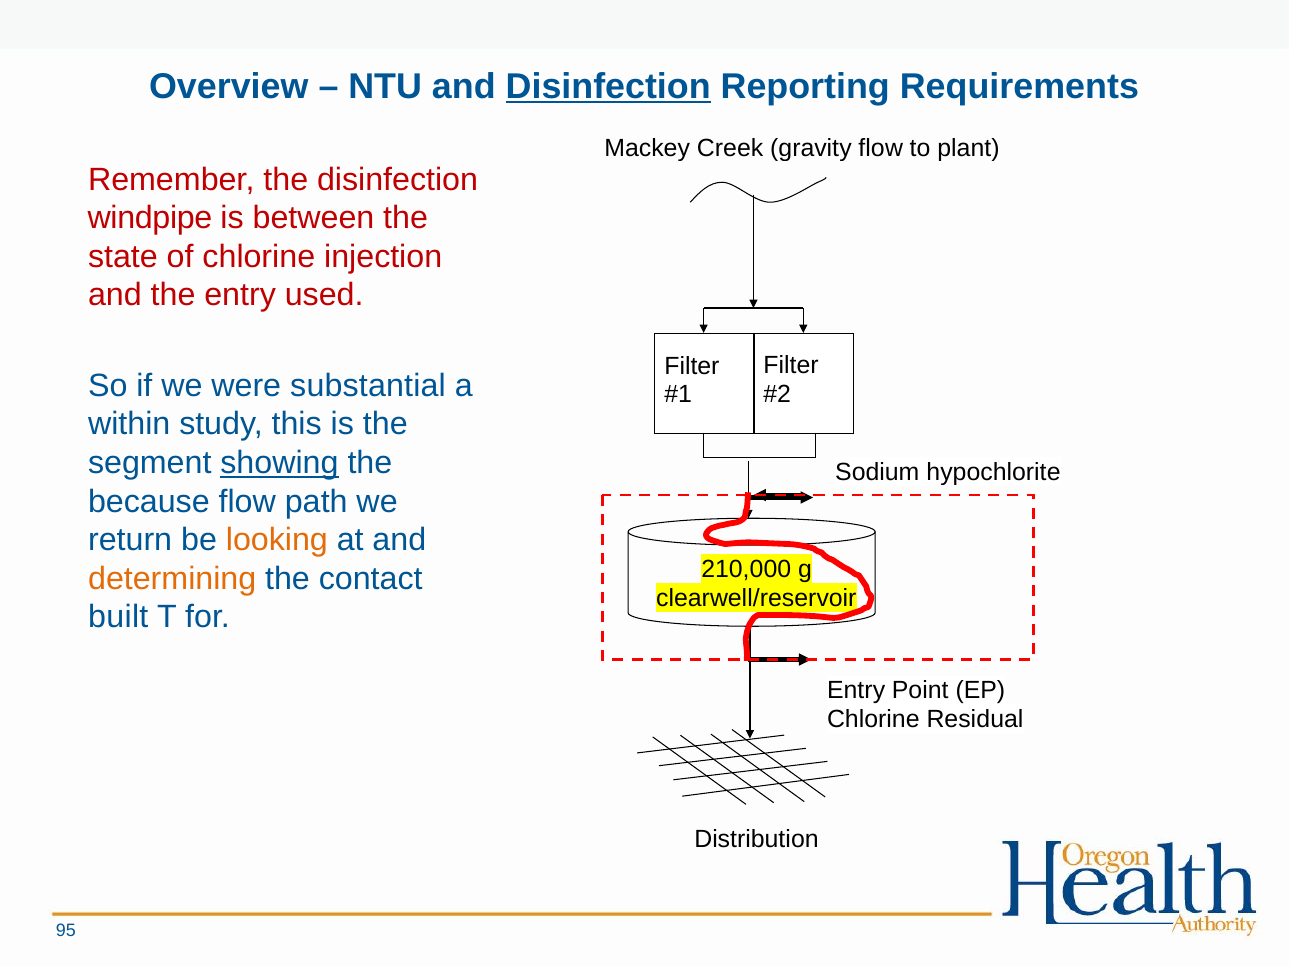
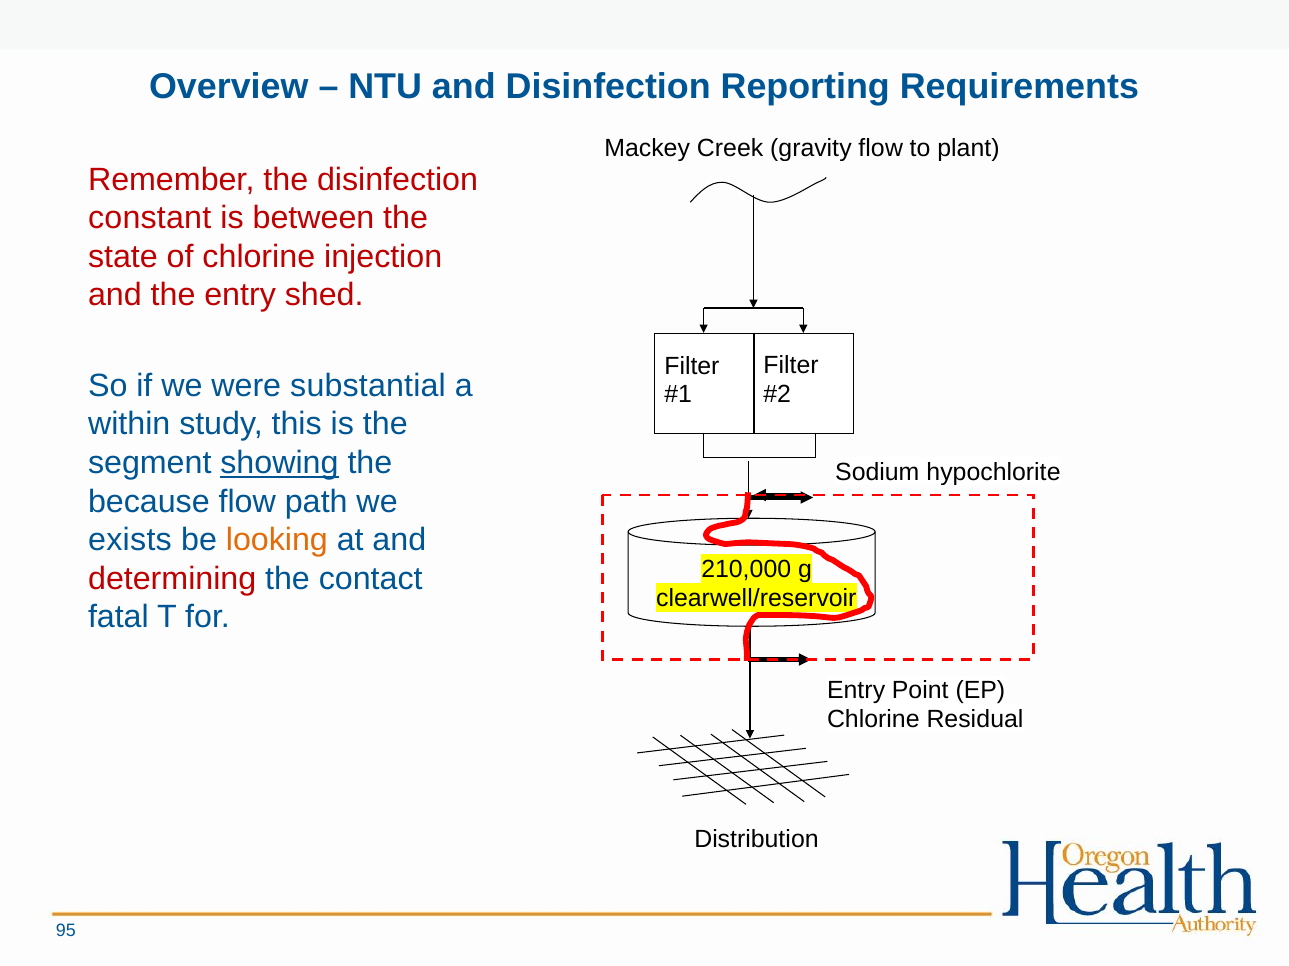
Disinfection at (608, 86) underline: present -> none
windpipe: windpipe -> constant
used: used -> shed
return: return -> exists
determining colour: orange -> red
built: built -> fatal
